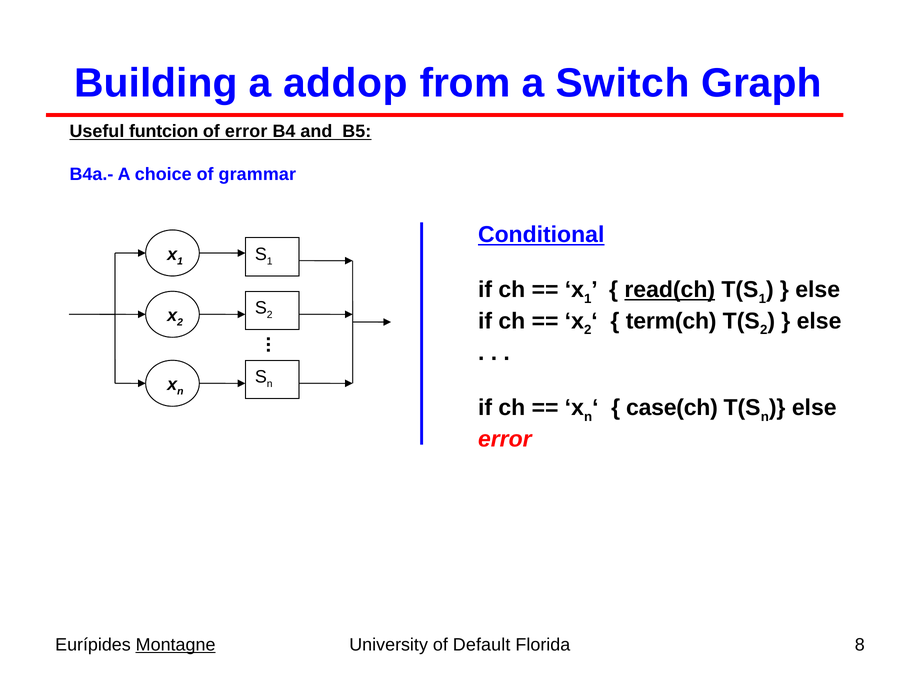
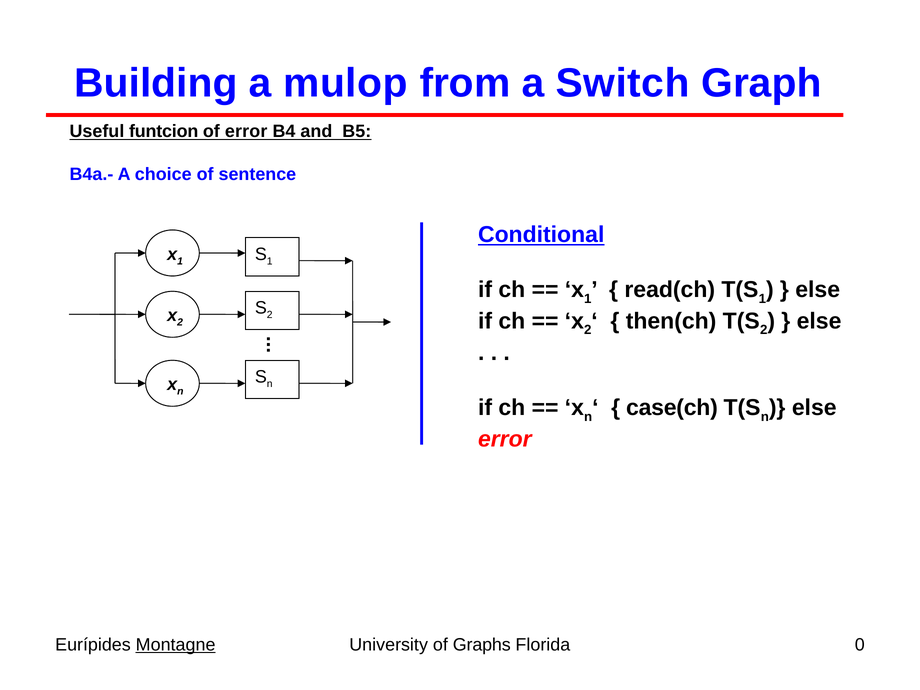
addop: addop -> mulop
grammar: grammar -> sentence
read(ch underline: present -> none
term(ch: term(ch -> then(ch
Default: Default -> Graphs
8: 8 -> 0
